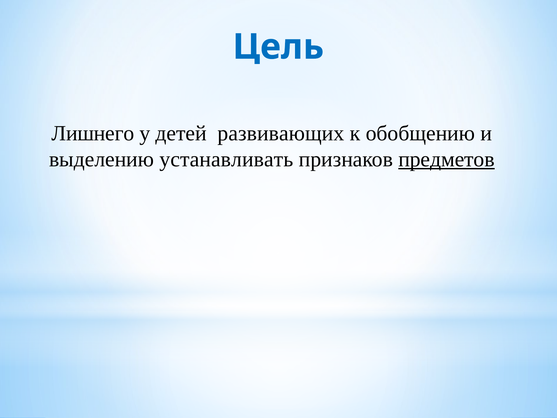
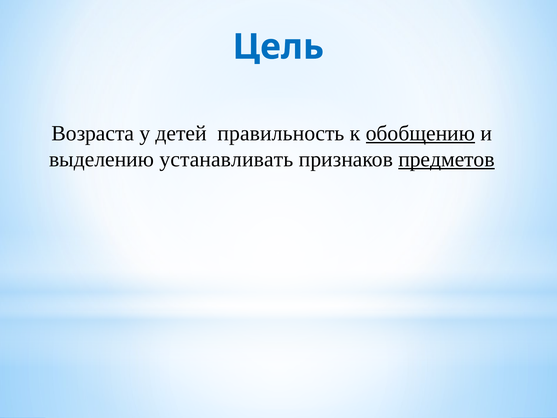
Лишнего: Лишнего -> Возраста
развивающих: развивающих -> правильность
обобщению underline: none -> present
